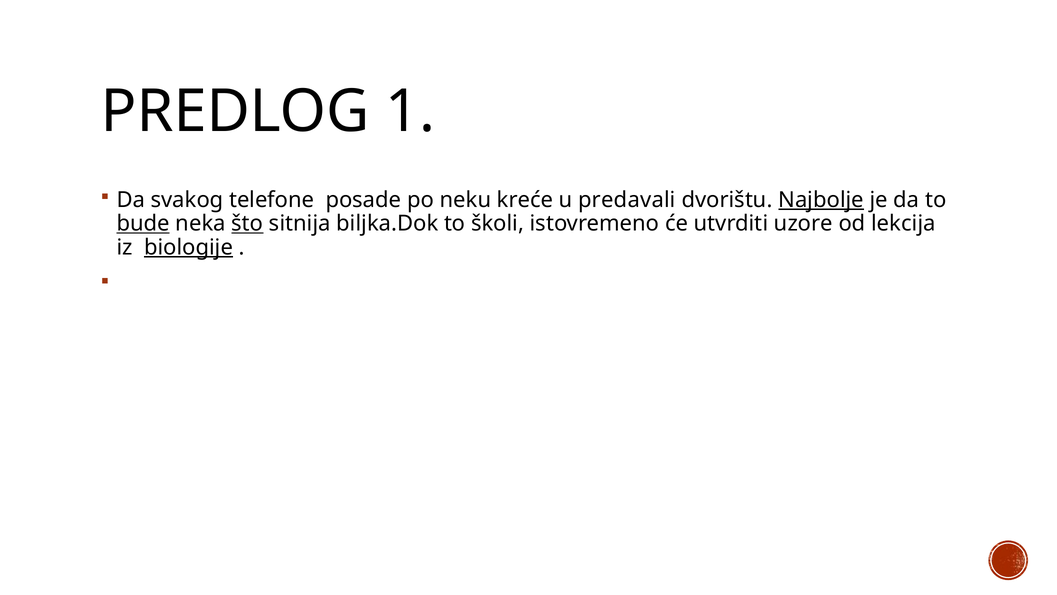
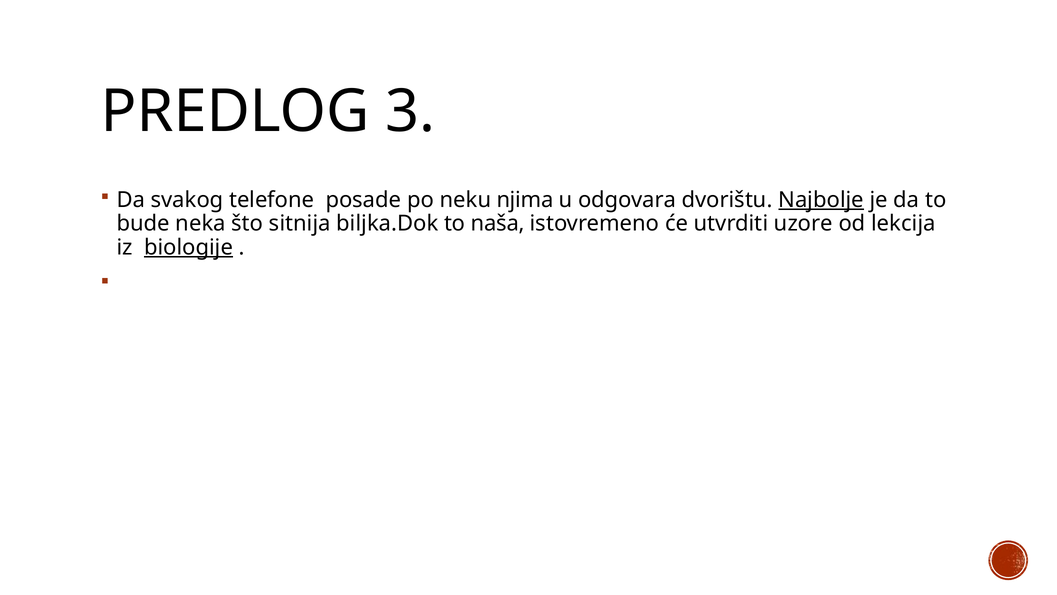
1: 1 -> 3
kreće: kreće -> njima
predavali: predavali -> odgovara
bude underline: present -> none
što underline: present -> none
školi: školi -> naša
